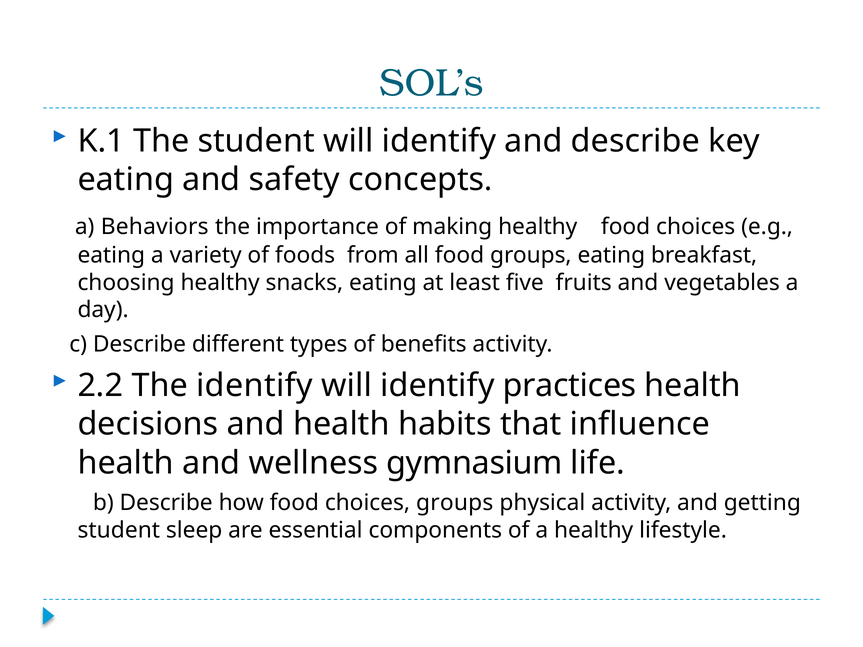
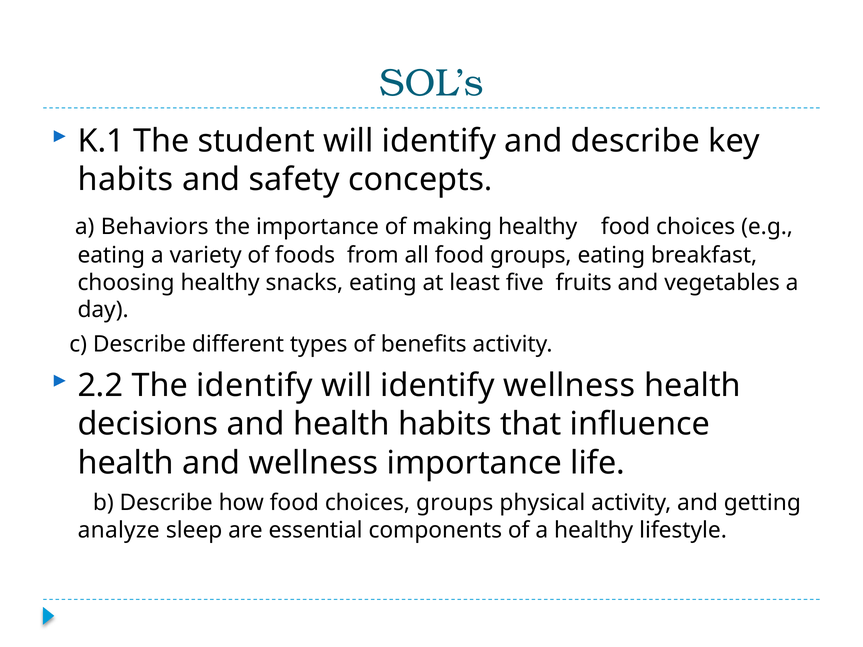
eating at (126, 180): eating -> habits
identify practices: practices -> wellness
wellness gymnasium: gymnasium -> importance
student at (119, 530): student -> analyze
